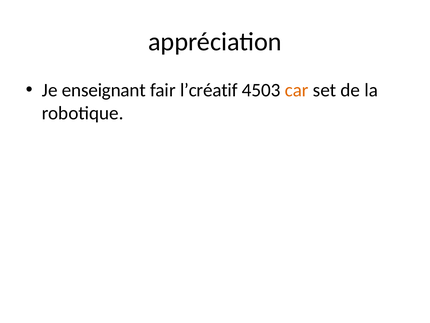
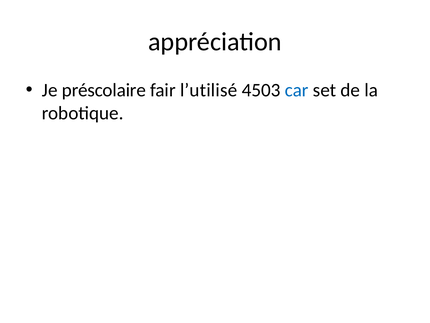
enseignant: enseignant -> préscolaire
l’créatif: l’créatif -> l’utilisé
car colour: orange -> blue
